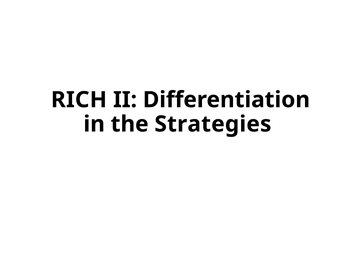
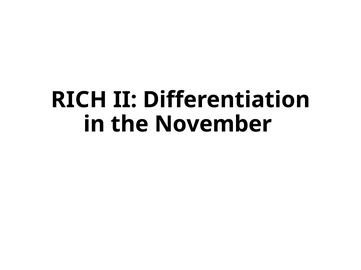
Strategies: Strategies -> November
